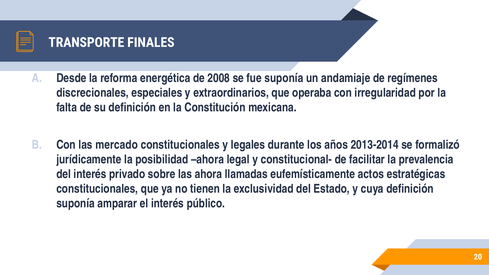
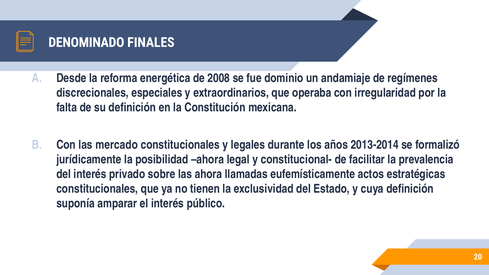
TRANSPORTE: TRANSPORTE -> DENOMINADO
fue suponía: suponía -> dominio
